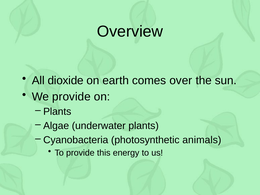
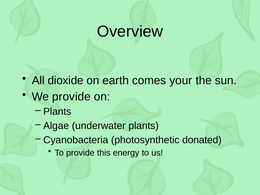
over: over -> your
animals: animals -> donated
